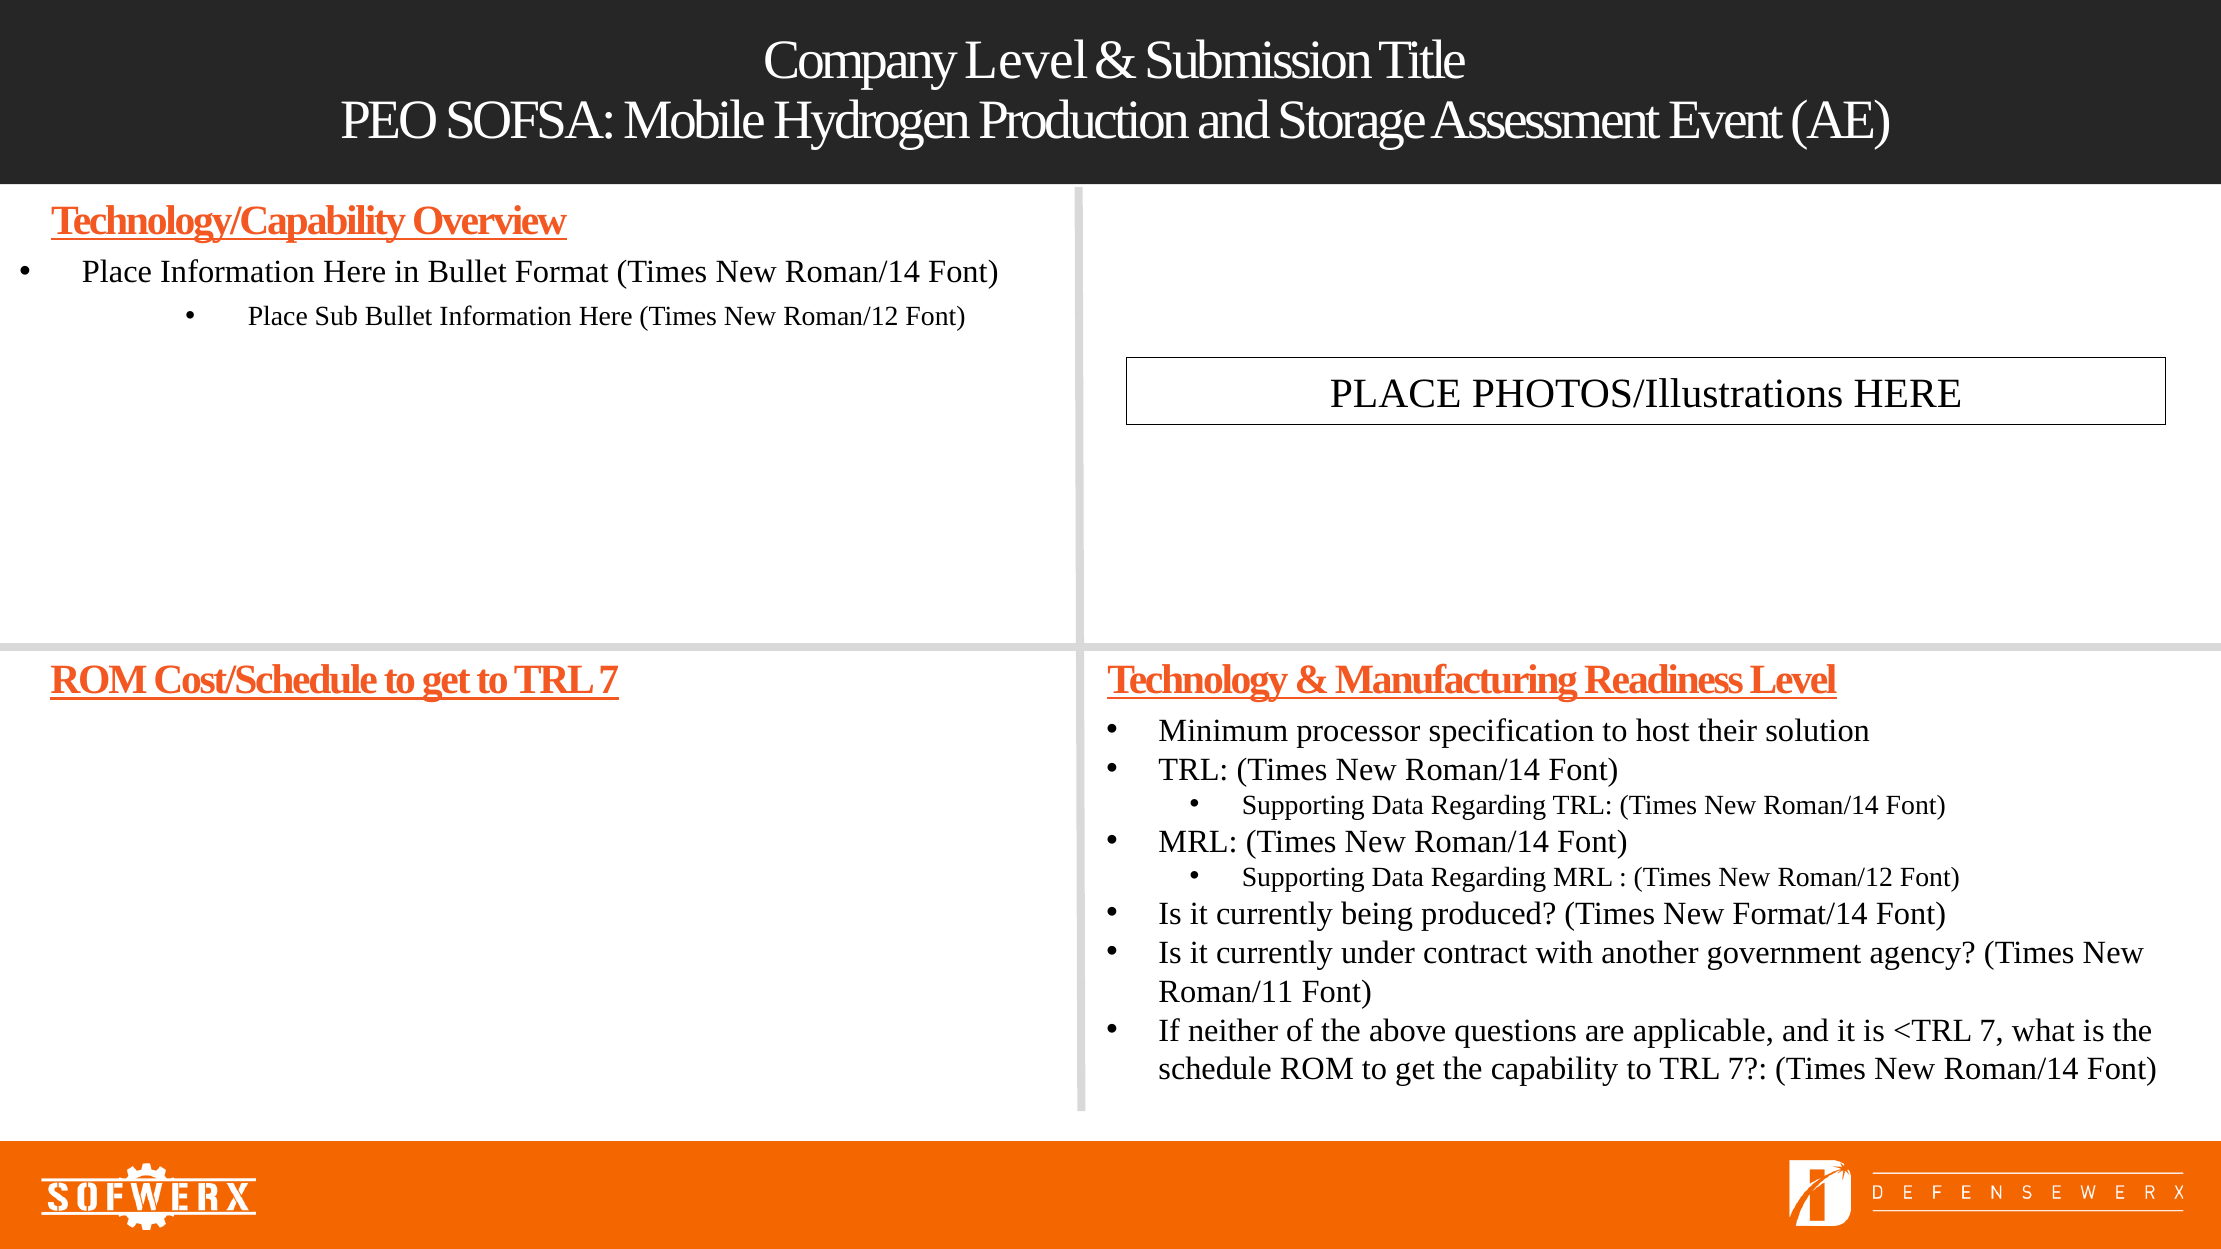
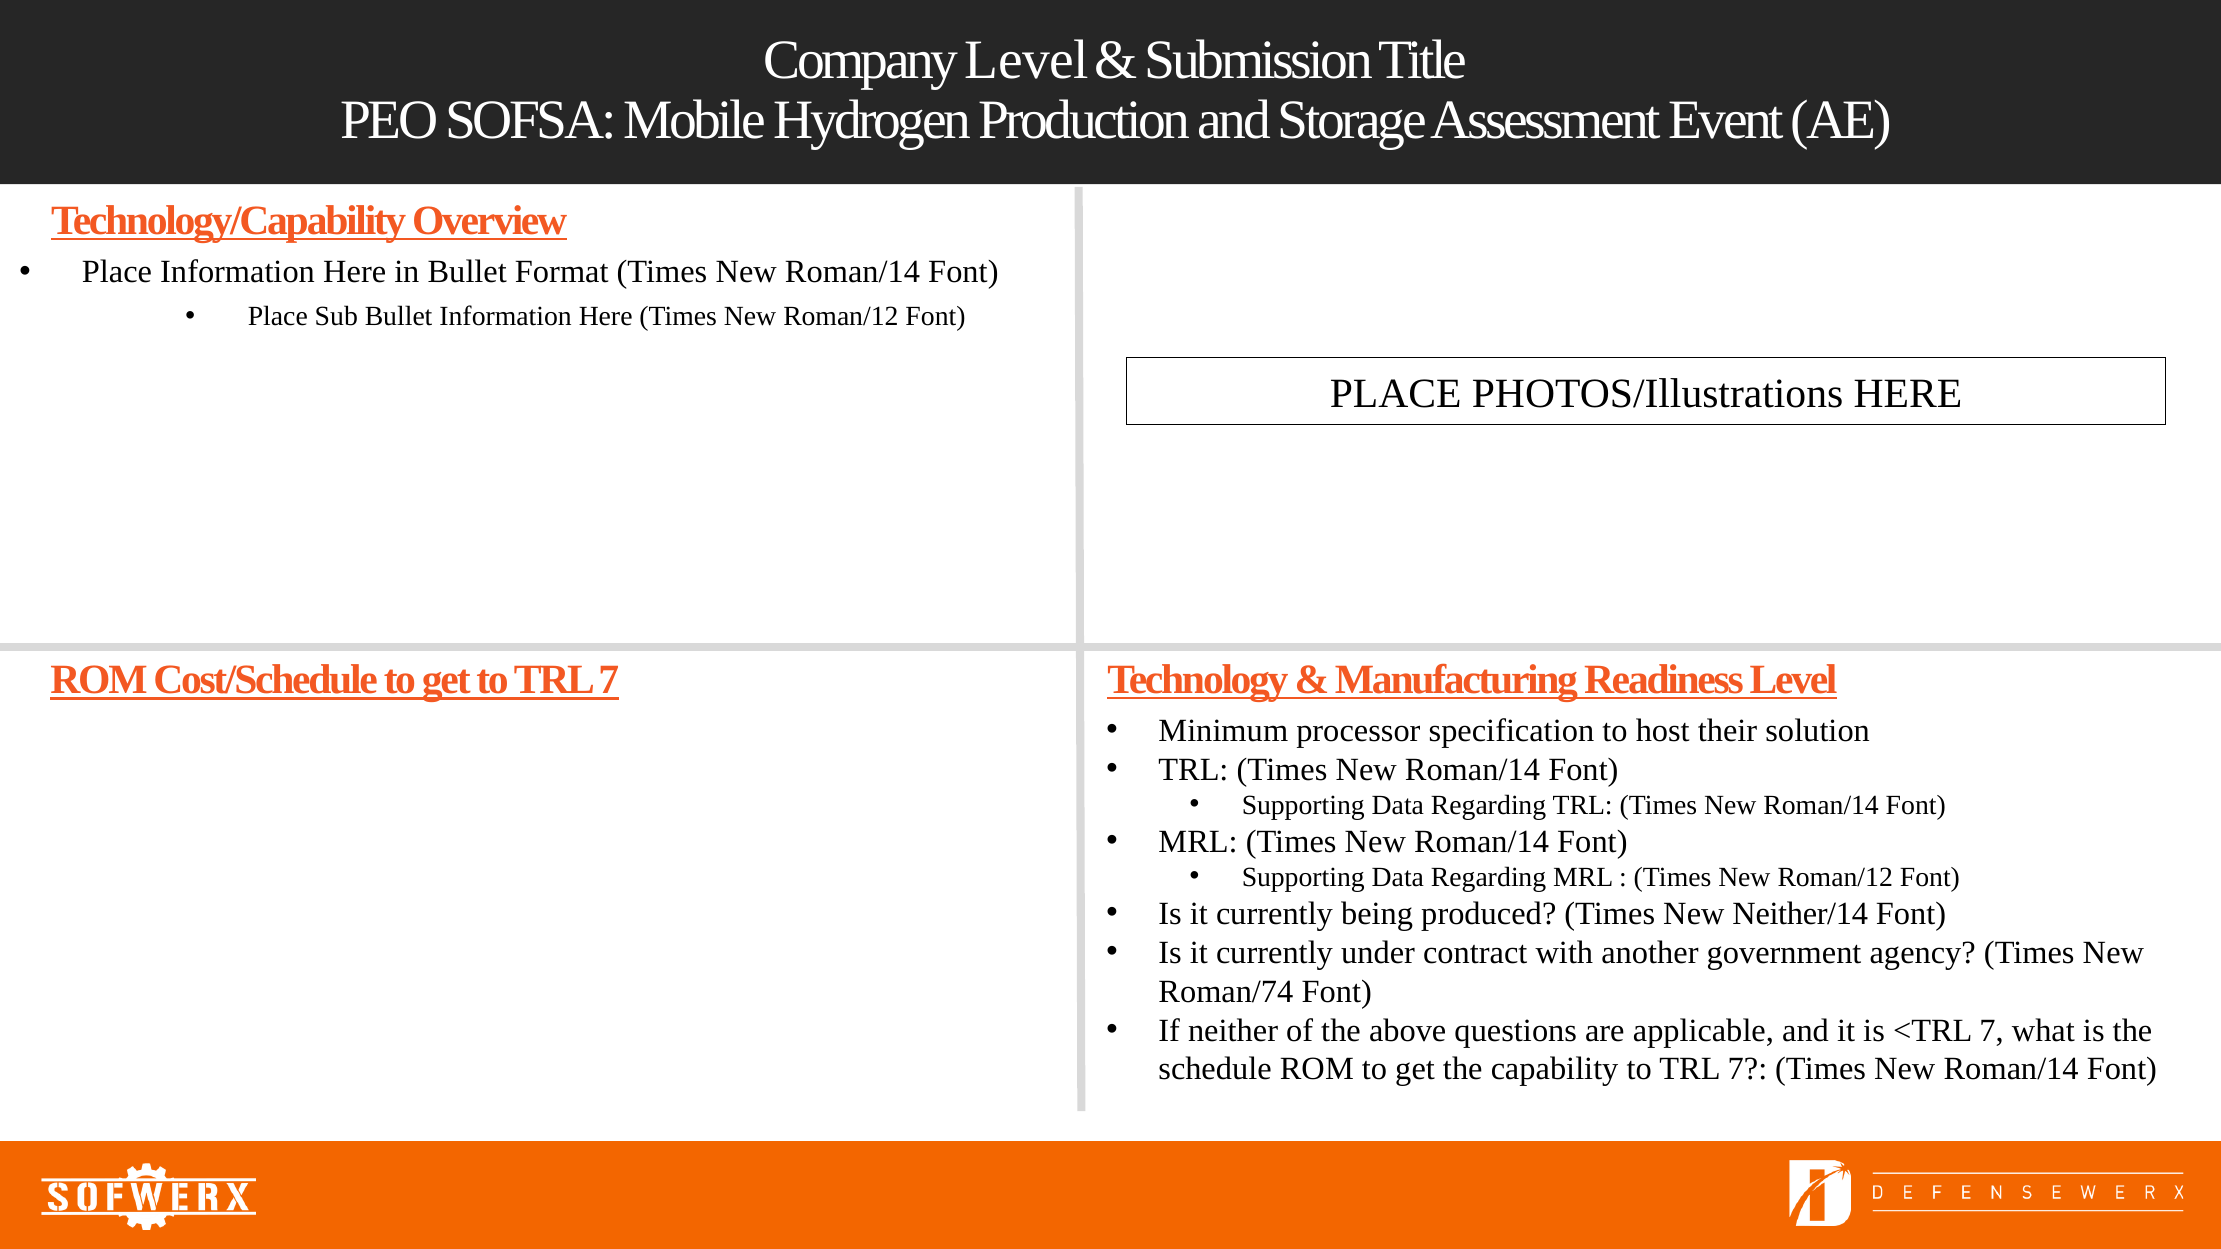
Format/14: Format/14 -> Neither/14
Roman/11: Roman/11 -> Roman/74
